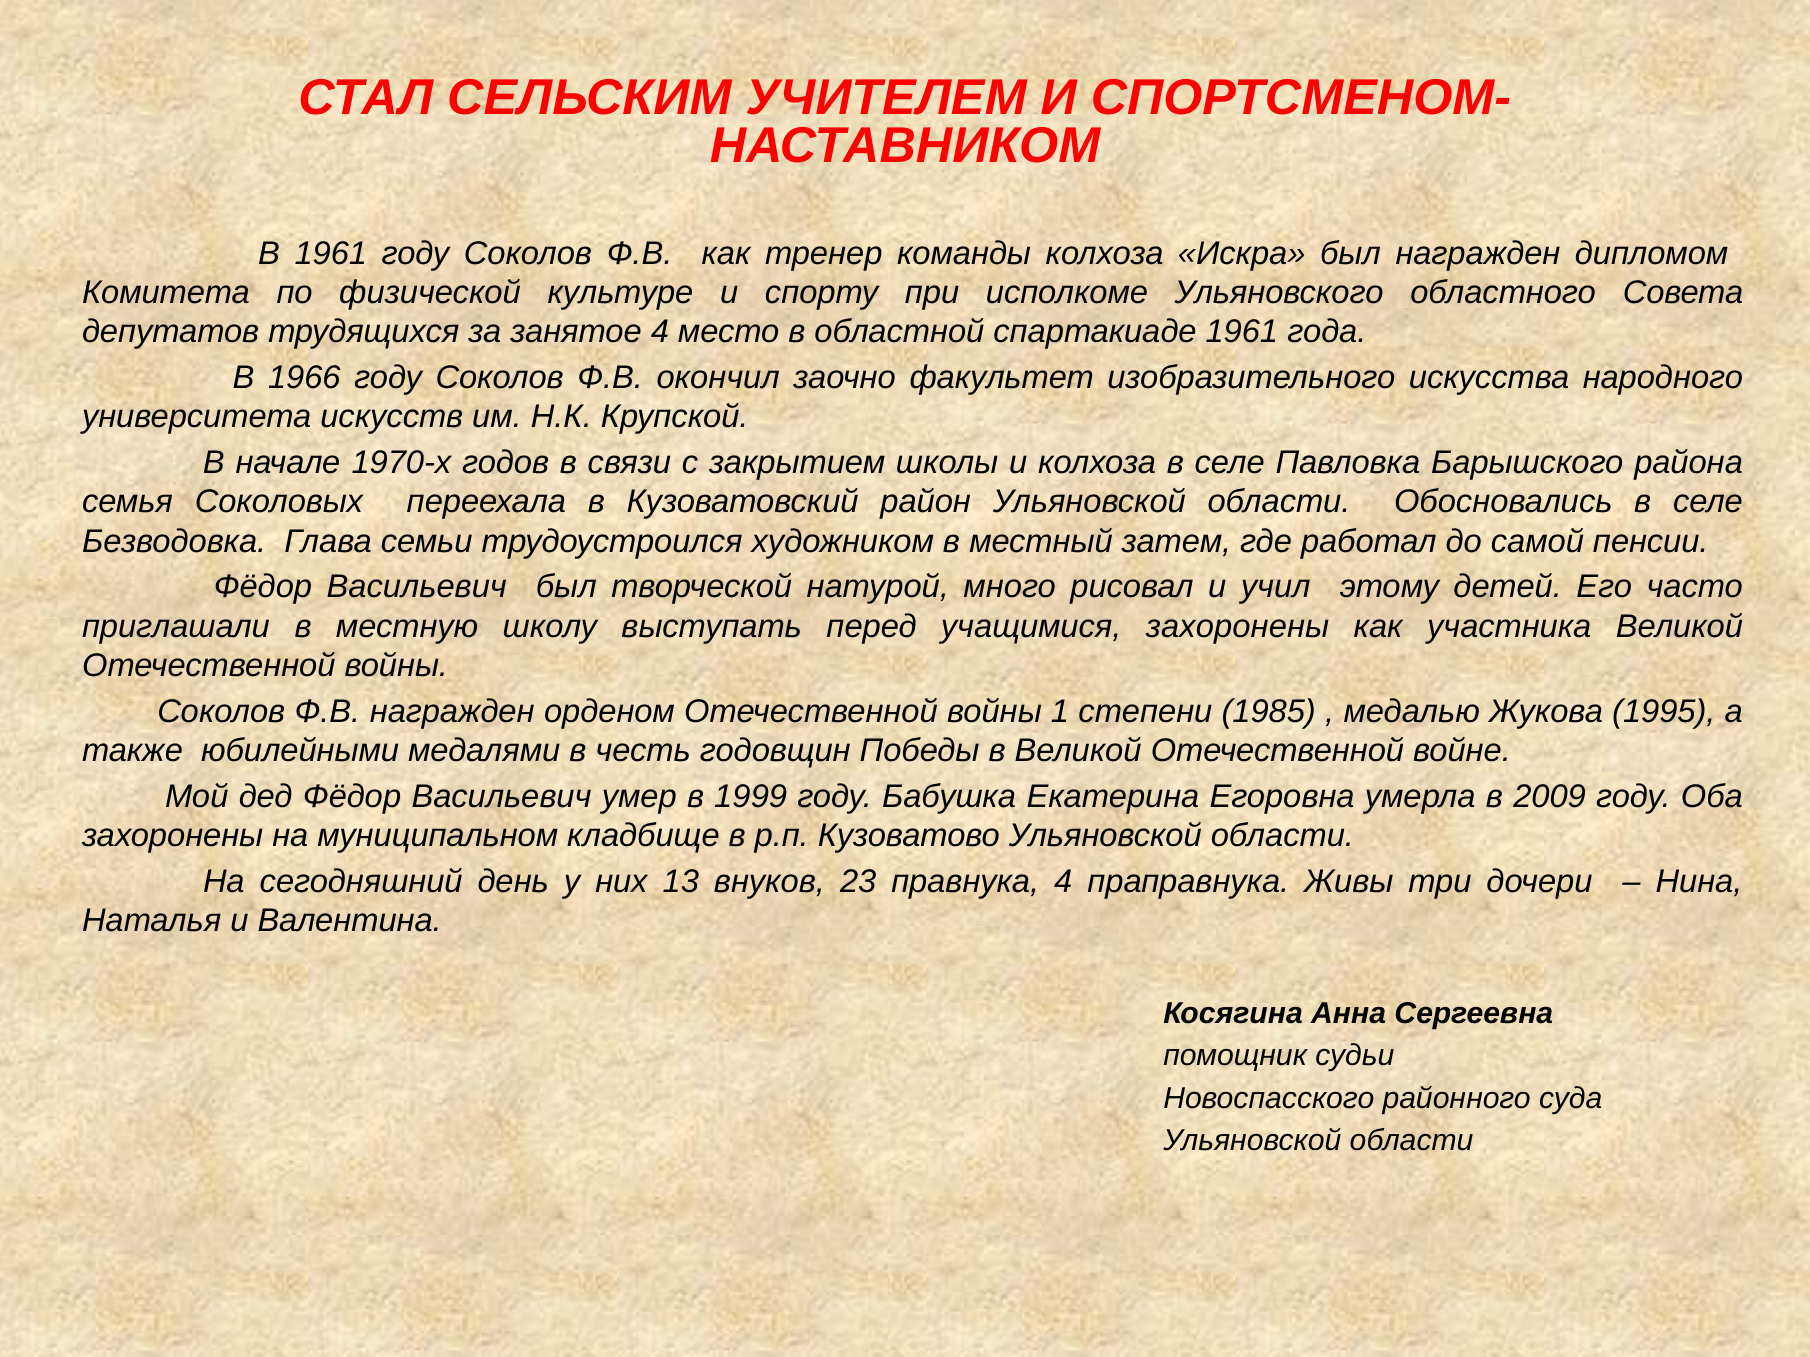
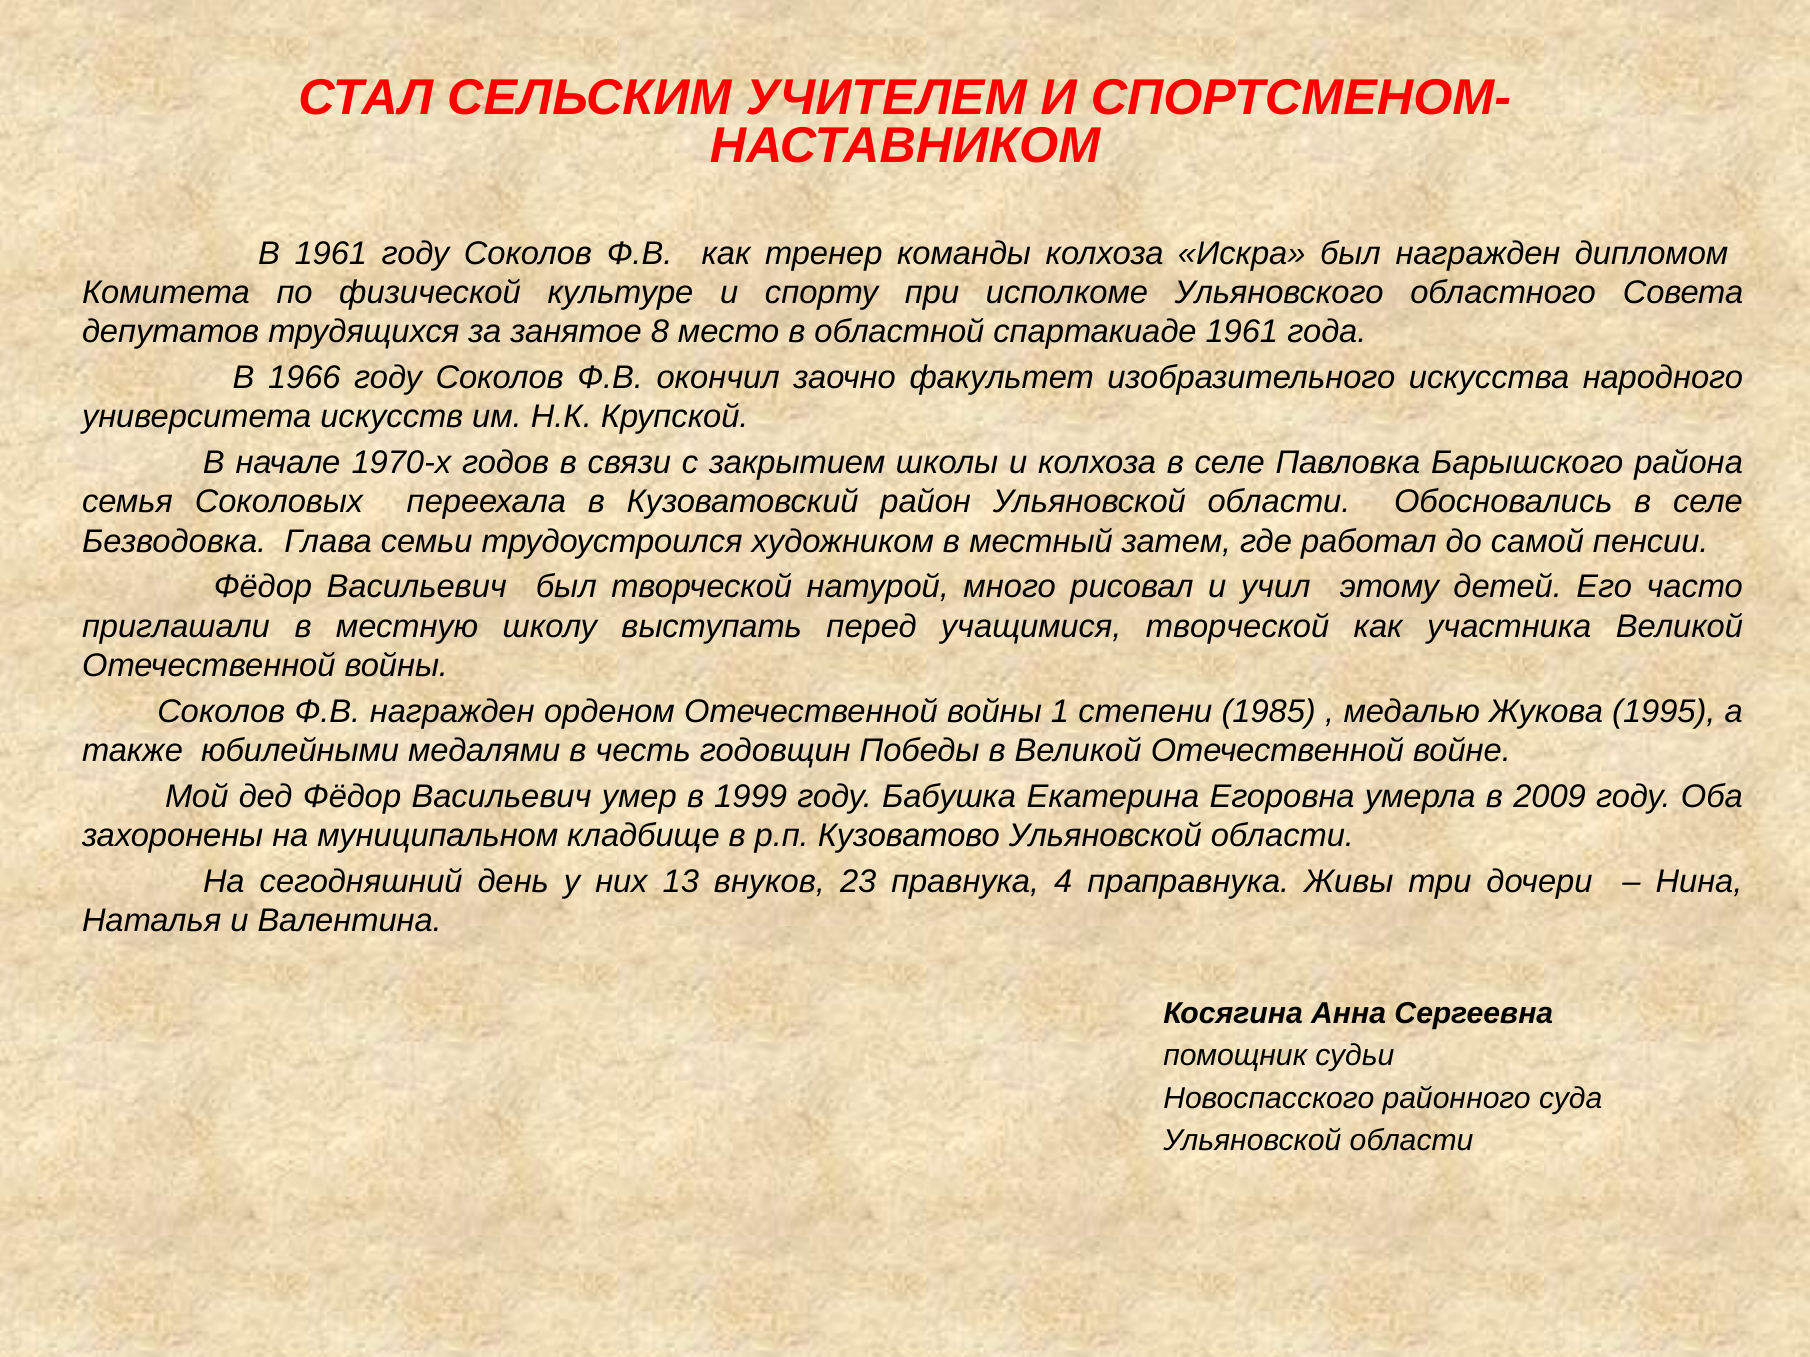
занятое 4: 4 -> 8
учащимися захоронены: захоронены -> творческой
